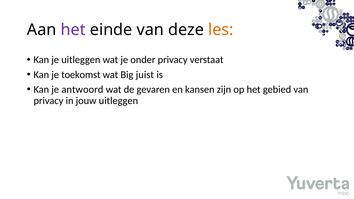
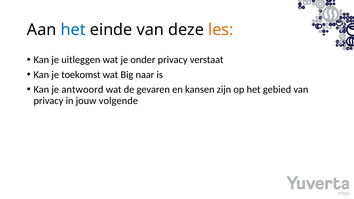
het at (73, 30) colour: purple -> blue
juist: juist -> naar
jouw uitleggen: uitleggen -> volgende
